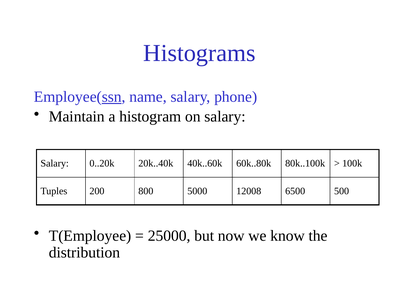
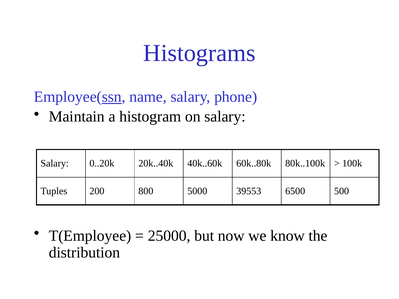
12008: 12008 -> 39553
